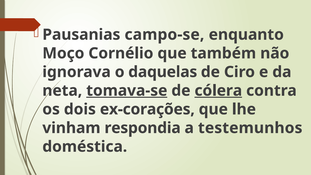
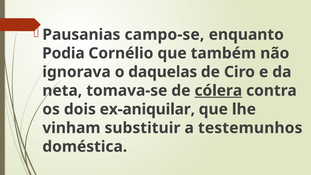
Moço: Moço -> Podia
tomava-se underline: present -> none
ex-corações: ex-corações -> ex-aniquilar
respondia: respondia -> substituir
